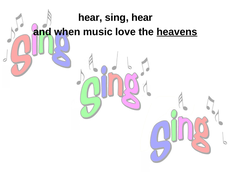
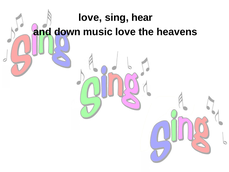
hear at (90, 18): hear -> love
when: when -> down
heavens underline: present -> none
